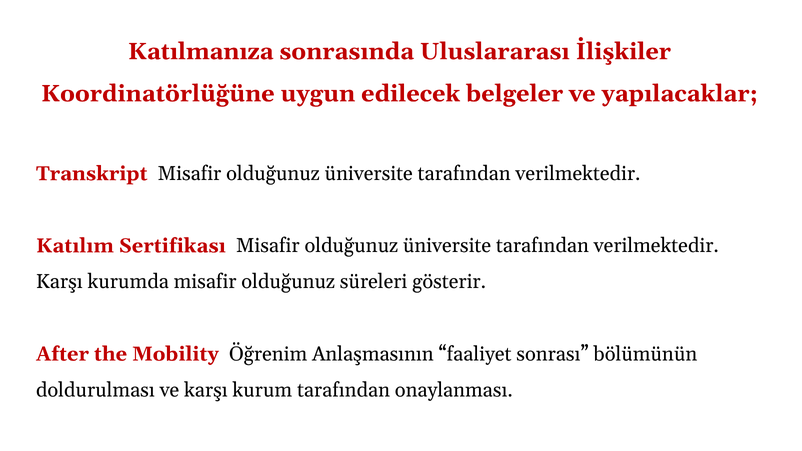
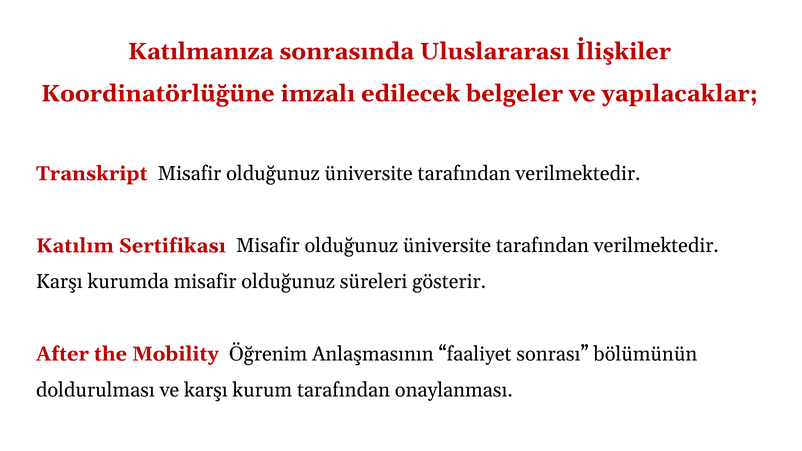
uygun: uygun -> imzalı
